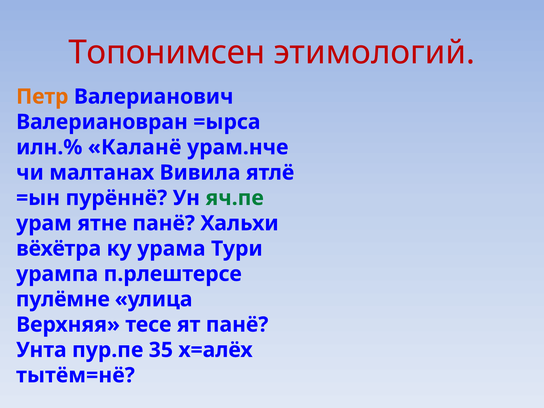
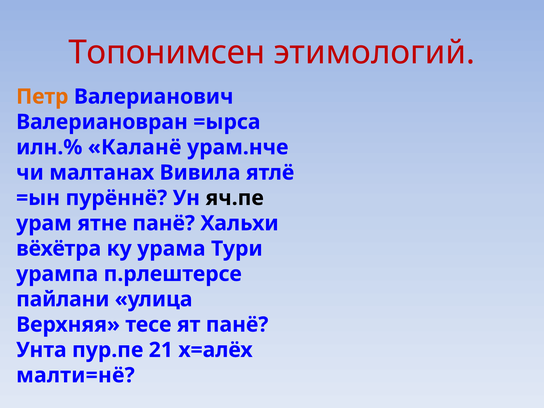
яч.пе colour: green -> black
пулёмне: пулёмне -> пайлани
35: 35 -> 21
тытём=нё: тытём=нё -> малти=нё
